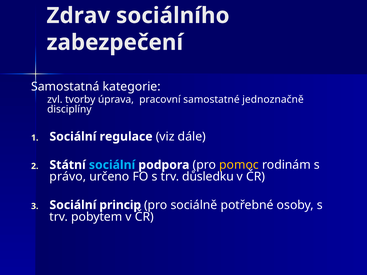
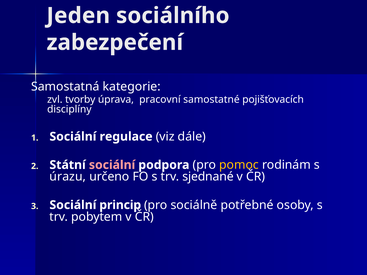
Zdrav: Zdrav -> Jeden
jednoznačně: jednoznačně -> pojišťovacích
sociální at (112, 165) colour: light blue -> pink
právo: právo -> úrazu
důsledku: důsledku -> sjednané
